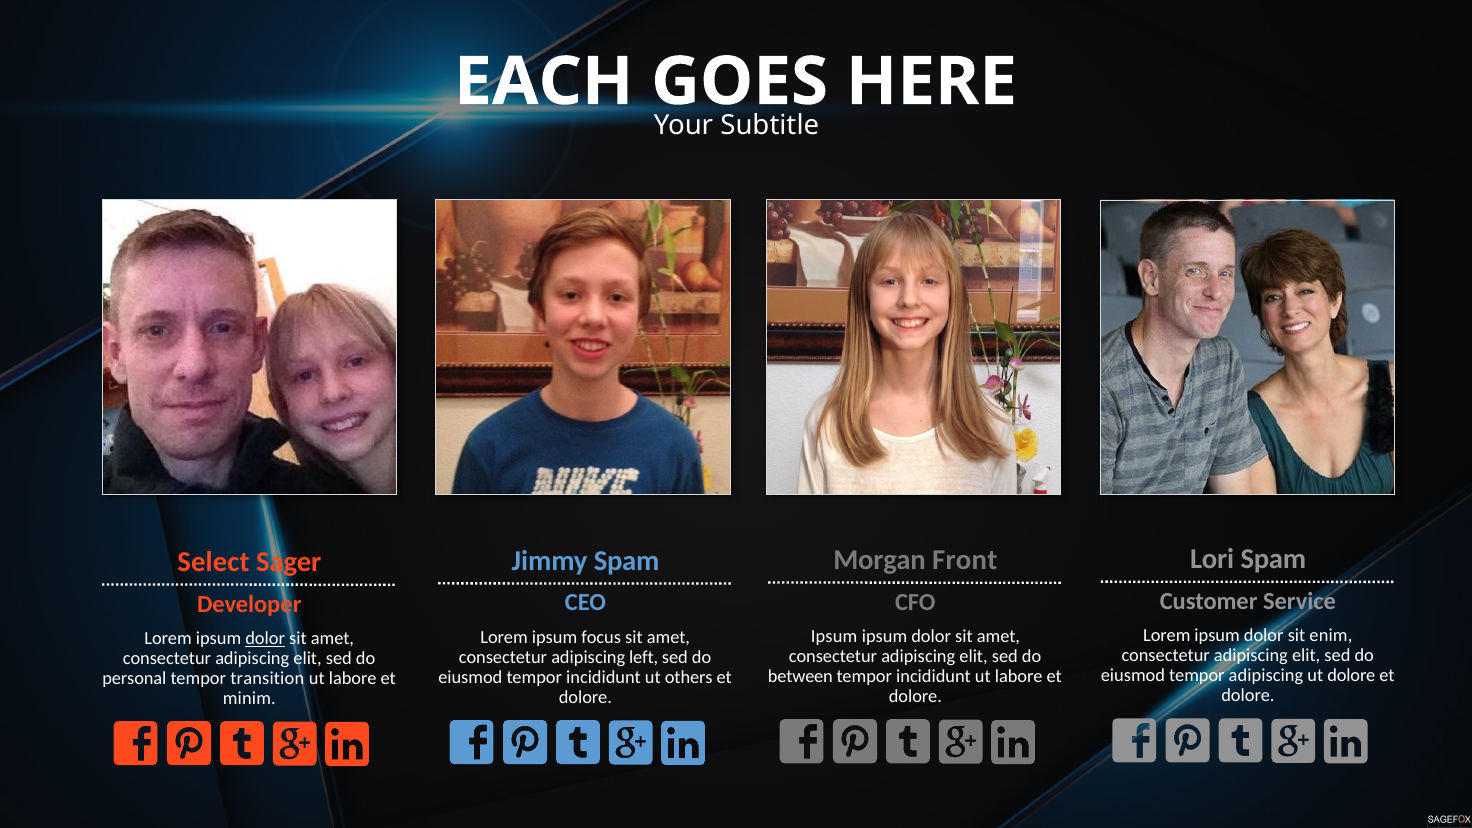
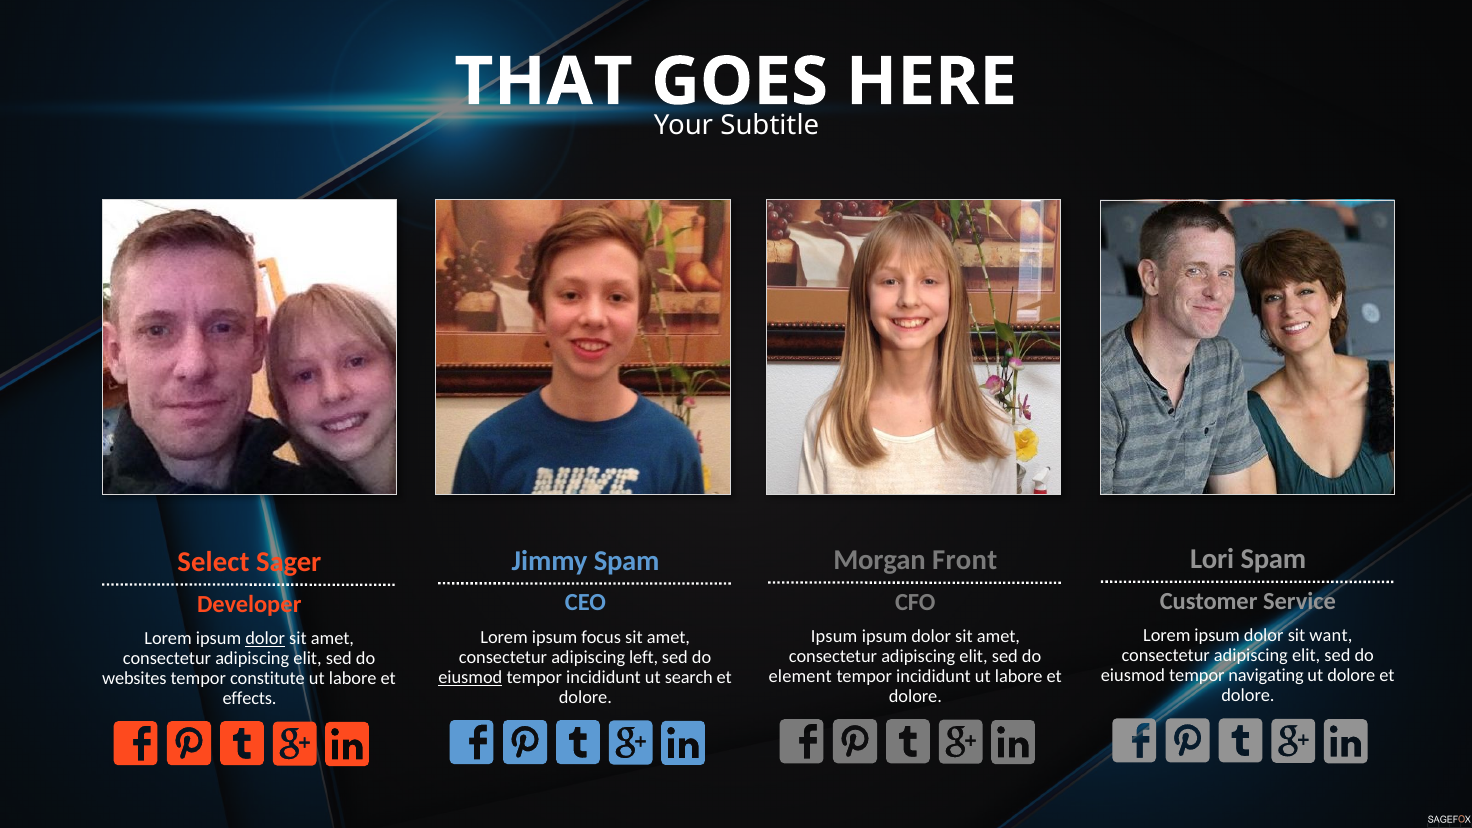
EACH: EACH -> THAT
enim: enim -> want
tempor adipiscing: adipiscing -> navigating
between: between -> element
eiusmod at (470, 677) underline: none -> present
others: others -> search
personal: personal -> websites
transition: transition -> constitute
minim: minim -> effects
